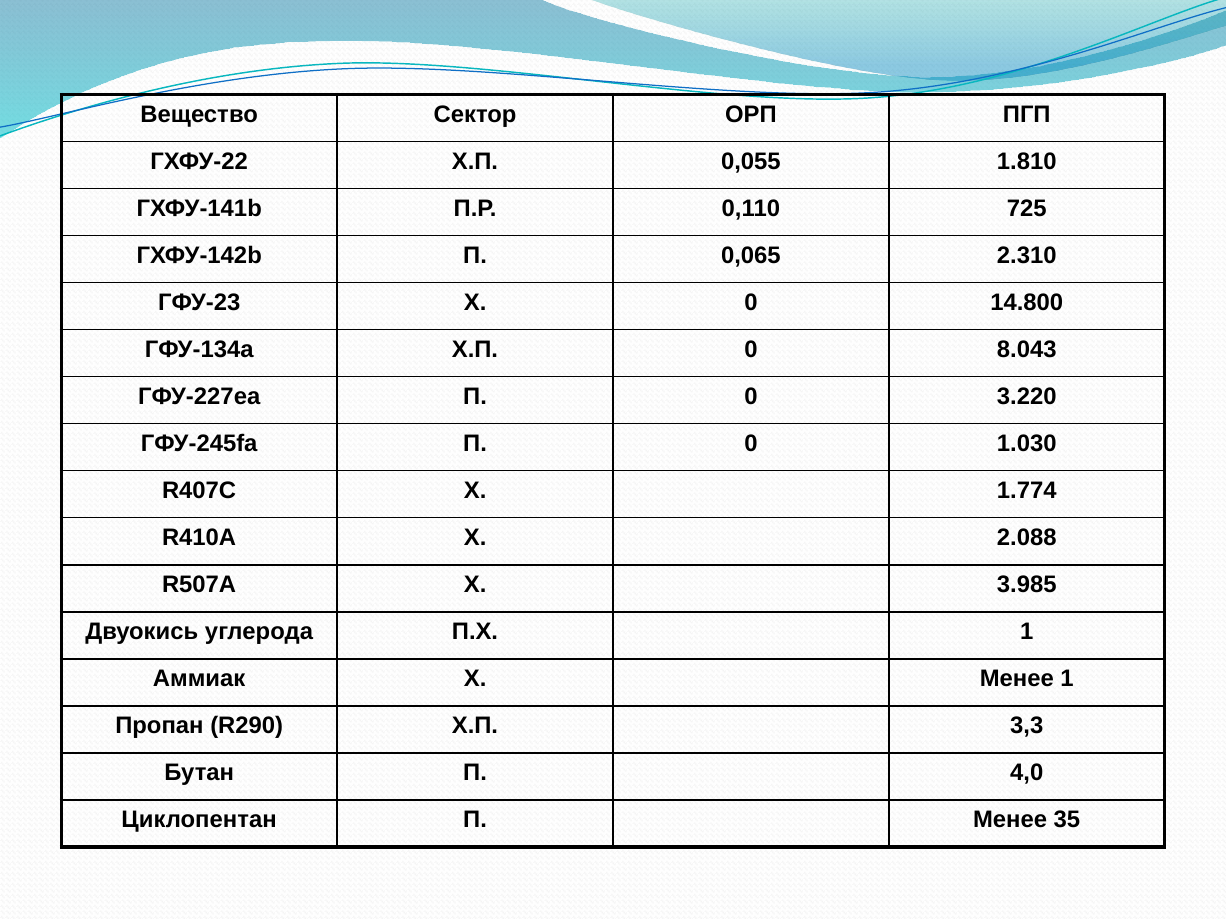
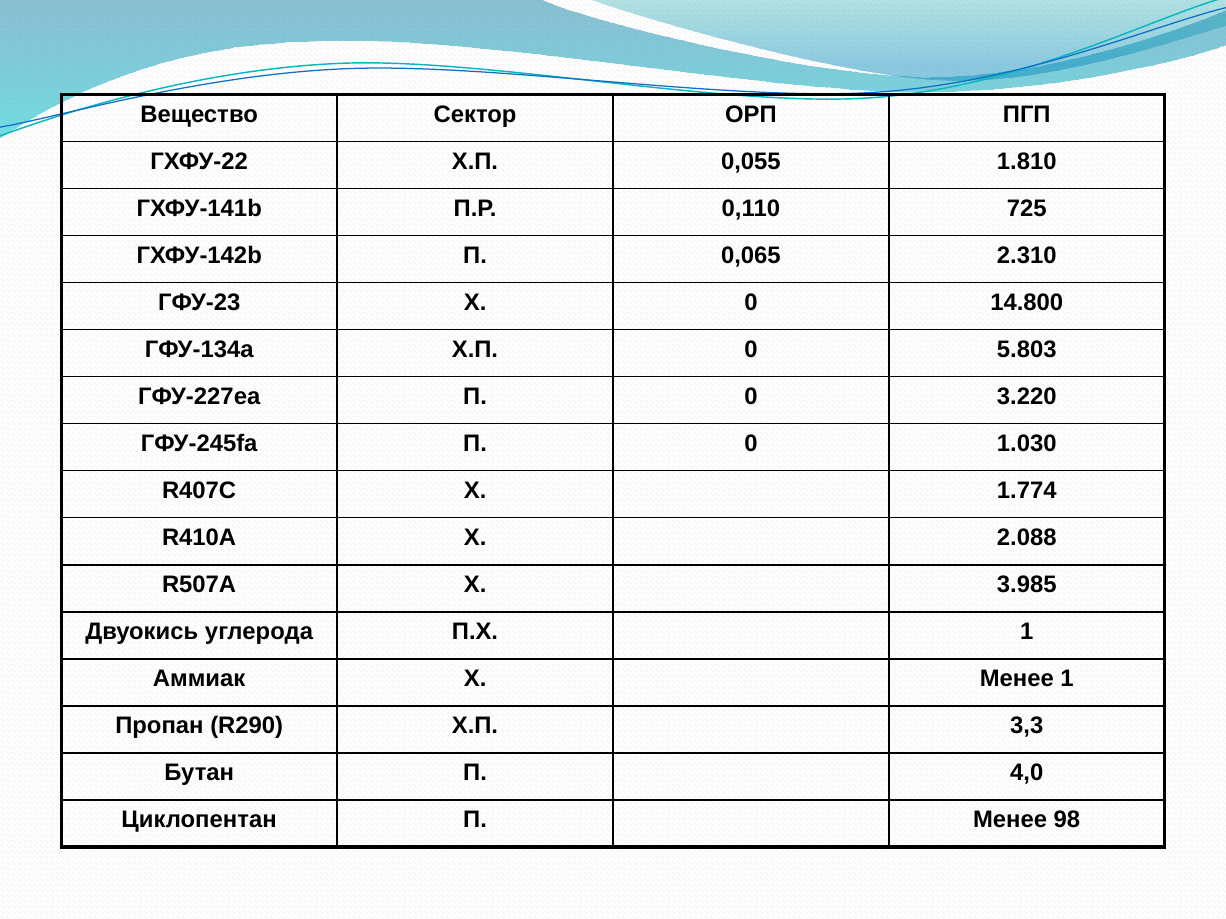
8.043: 8.043 -> 5.803
35: 35 -> 98
